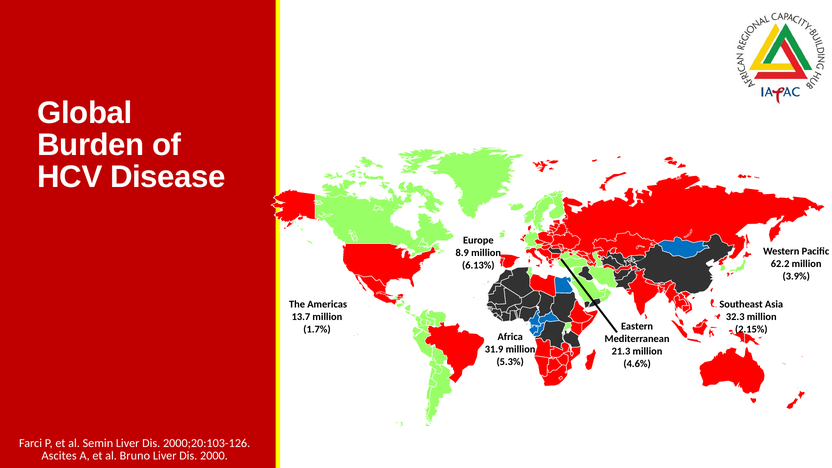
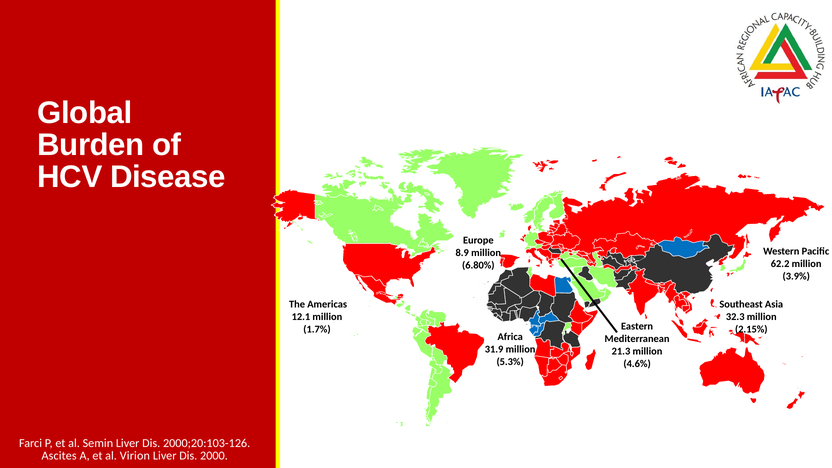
6.13%: 6.13% -> 6.80%
13.7: 13.7 -> 12.1
Bruno: Bruno -> Virion
